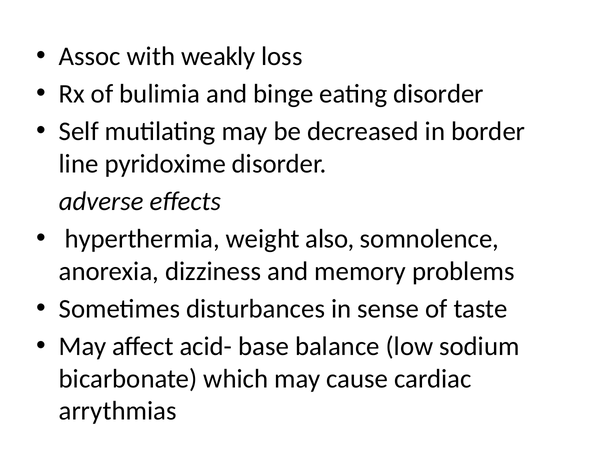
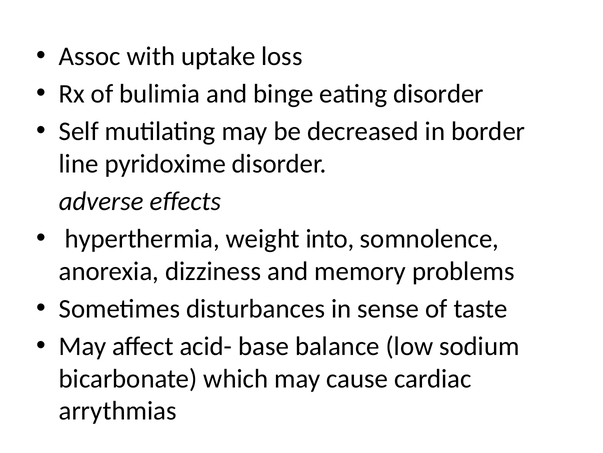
weakly: weakly -> uptake
also: also -> into
